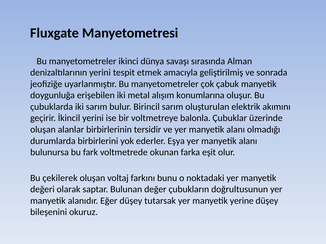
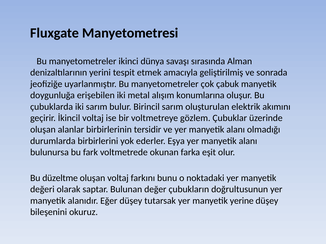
İkincil yerini: yerini -> voltaj
balonla: balonla -> gözlem
çekilerek: çekilerek -> düzeltme
